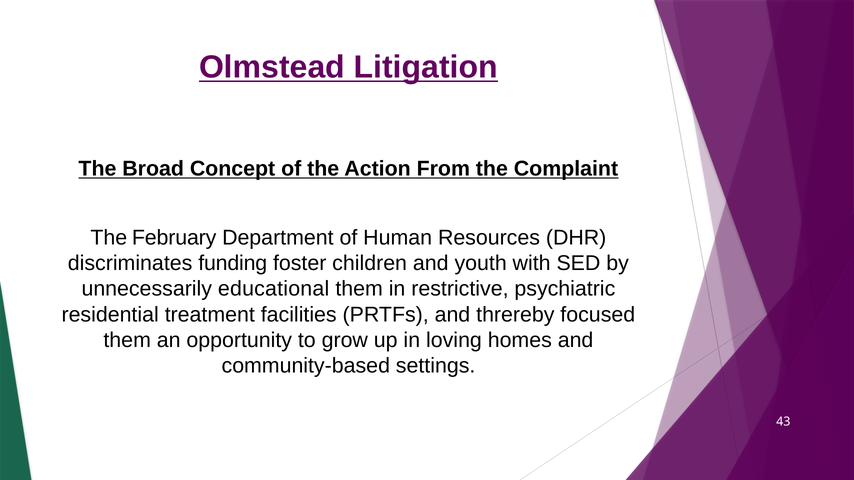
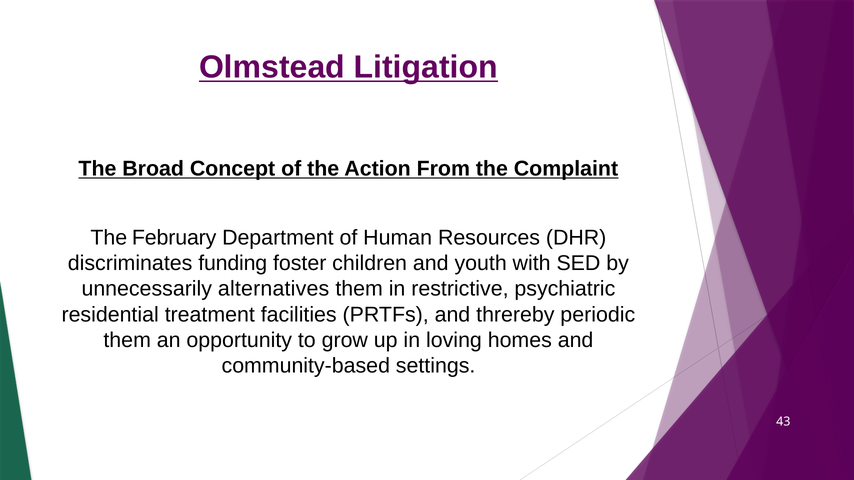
educational: educational -> alternatives
focused: focused -> periodic
